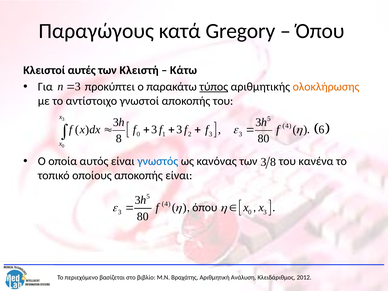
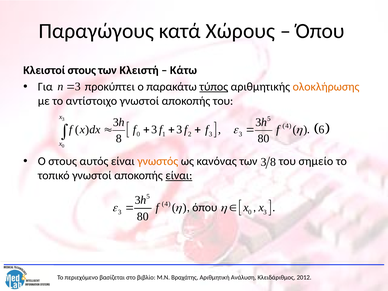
Gregory: Gregory -> Χώρους
Κλειστοί αυτές: αυτές -> στους
Ο οποία: οποία -> στους
γνωστός colour: blue -> orange
κανένα: κανένα -> σημείο
τοπικό οποίους: οποίους -> γνωστοί
είναι at (179, 175) underline: none -> present
